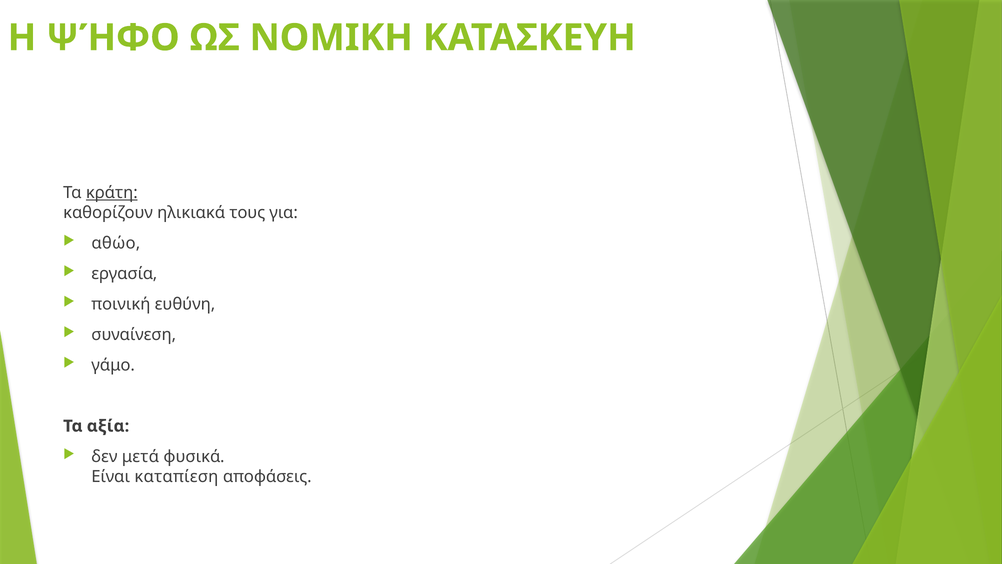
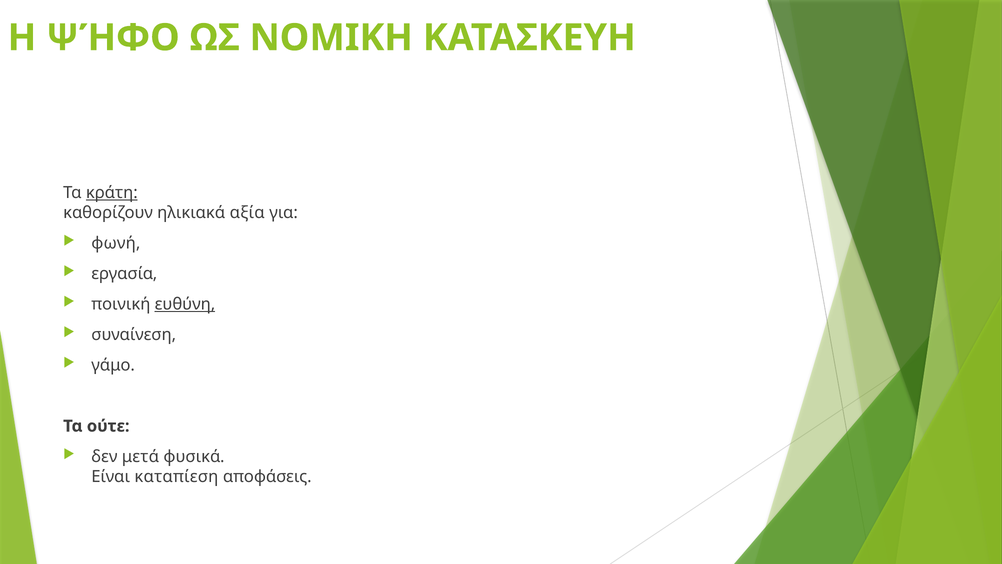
τους: τους -> αξία
αθώο: αθώο -> φωνή
ευθύνη underline: none -> present
αξία: αξία -> ούτε
